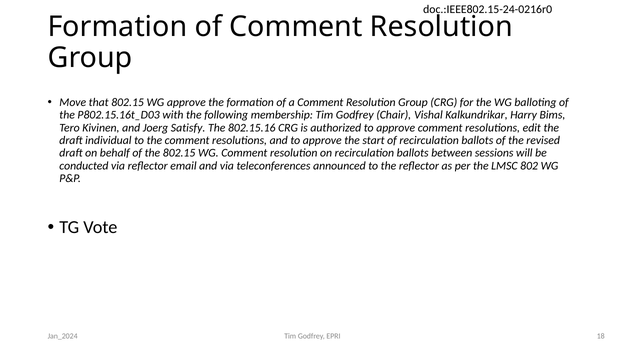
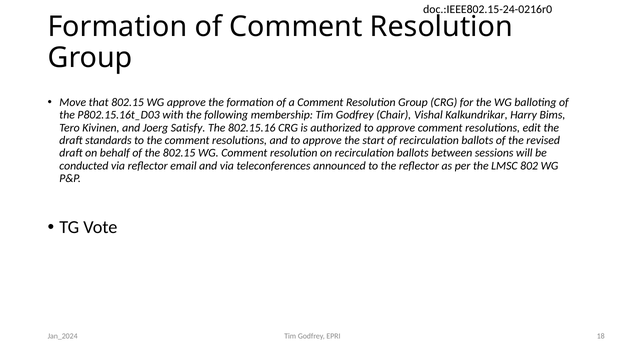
individual: individual -> standards
